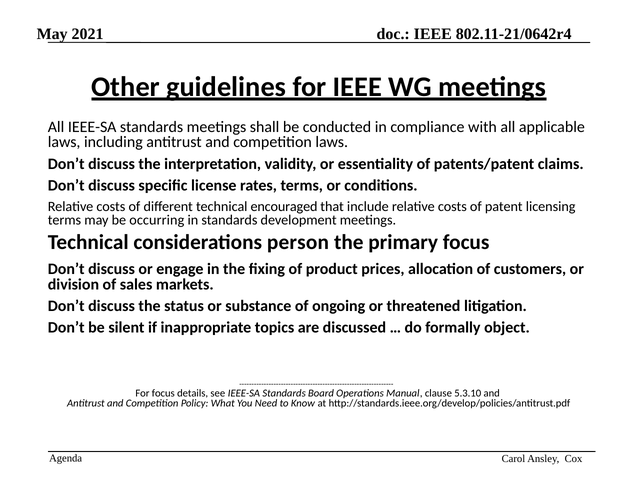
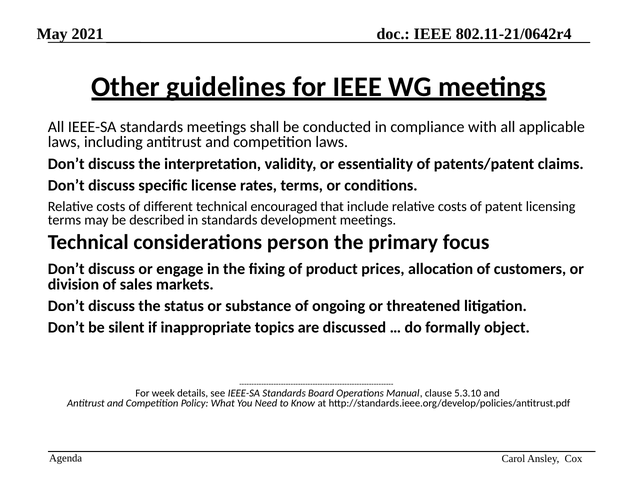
occurring: occurring -> described
For focus: focus -> week
